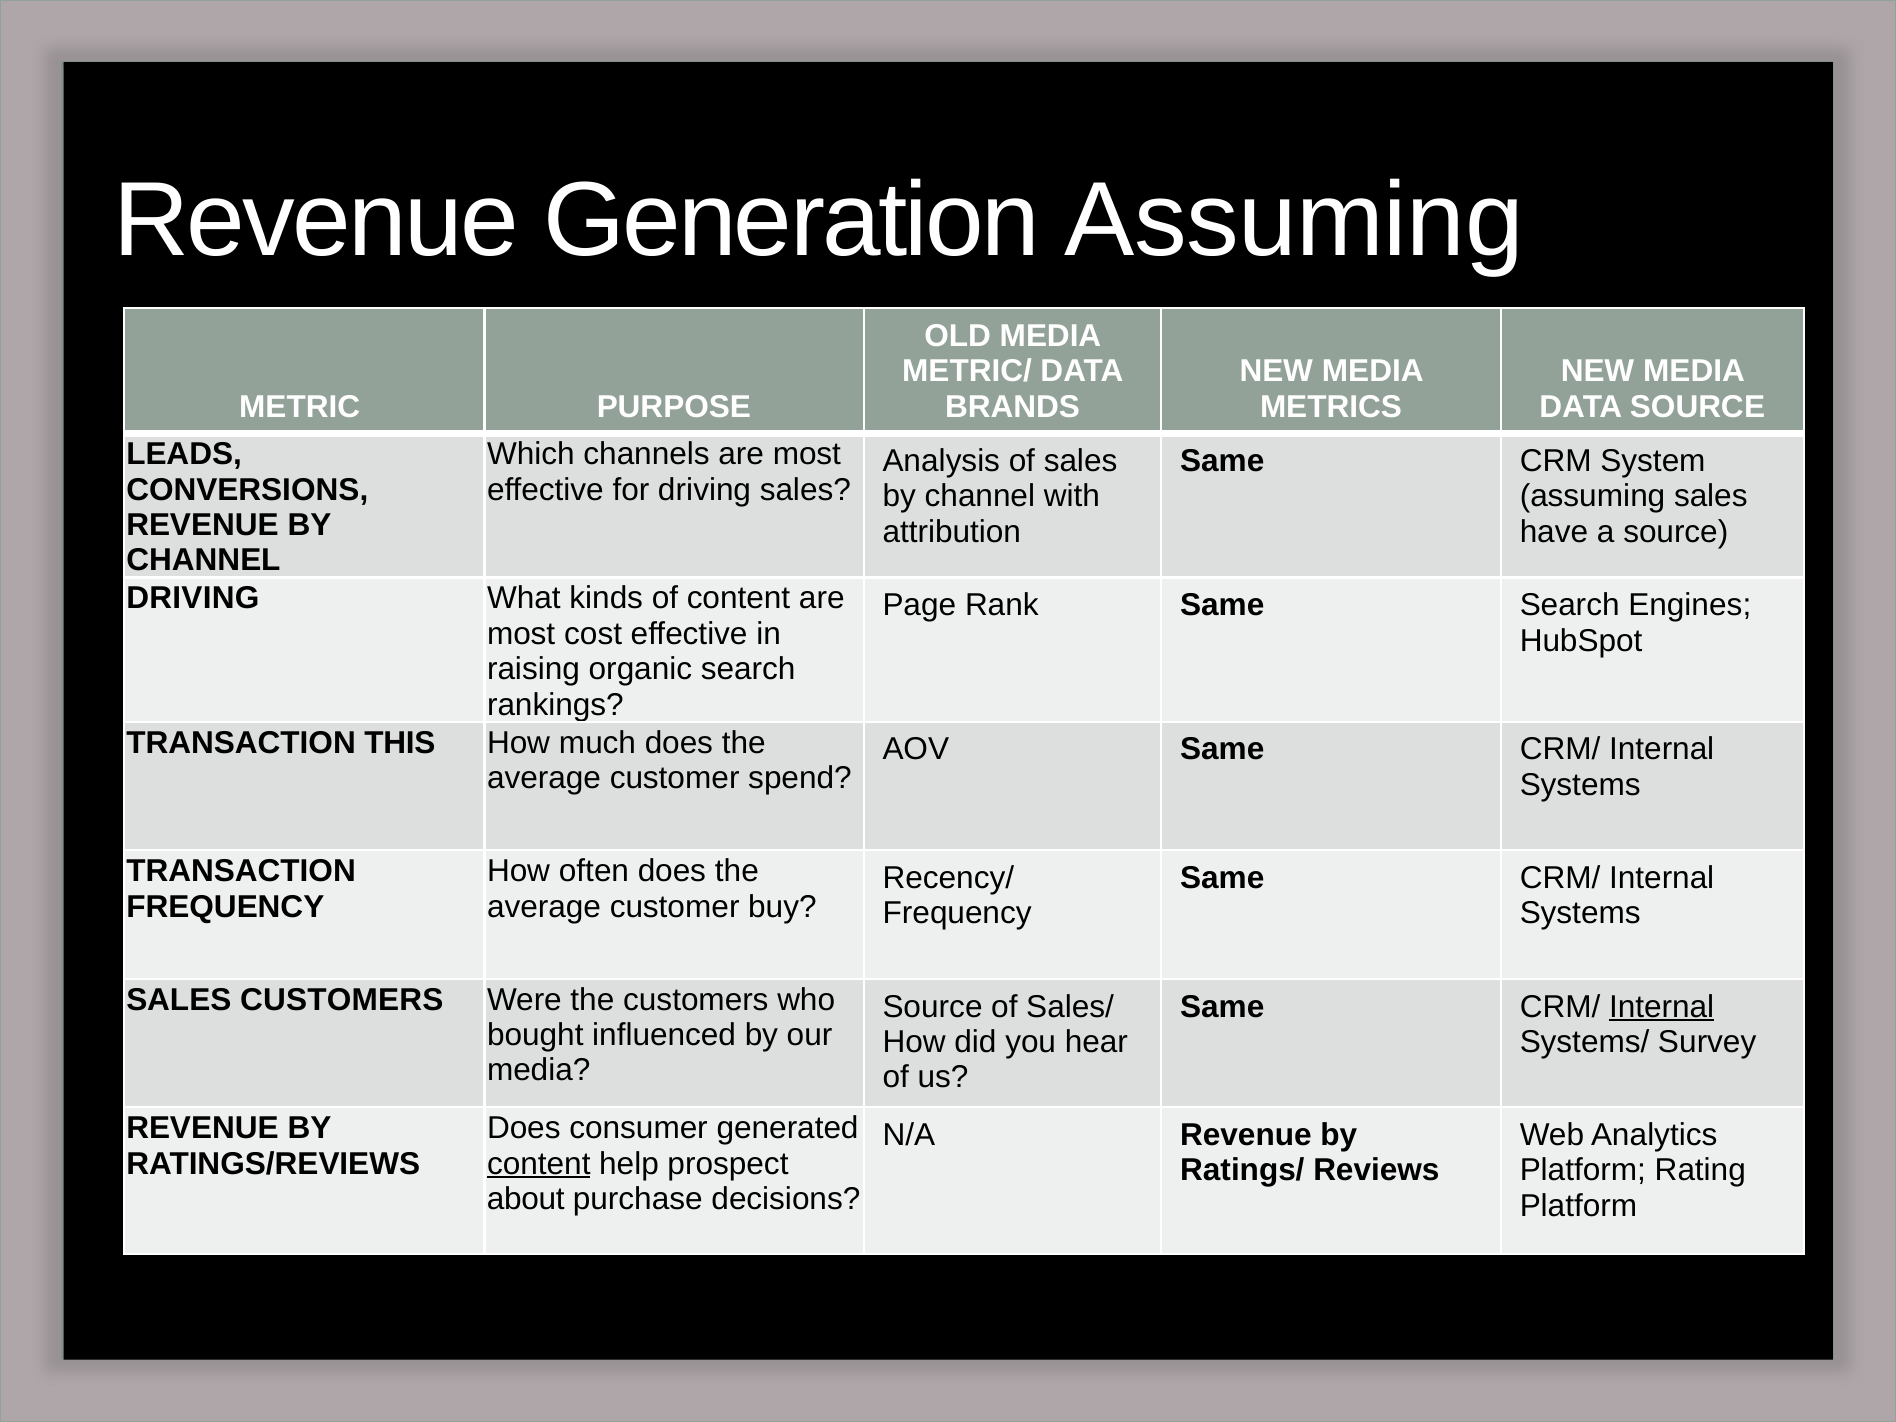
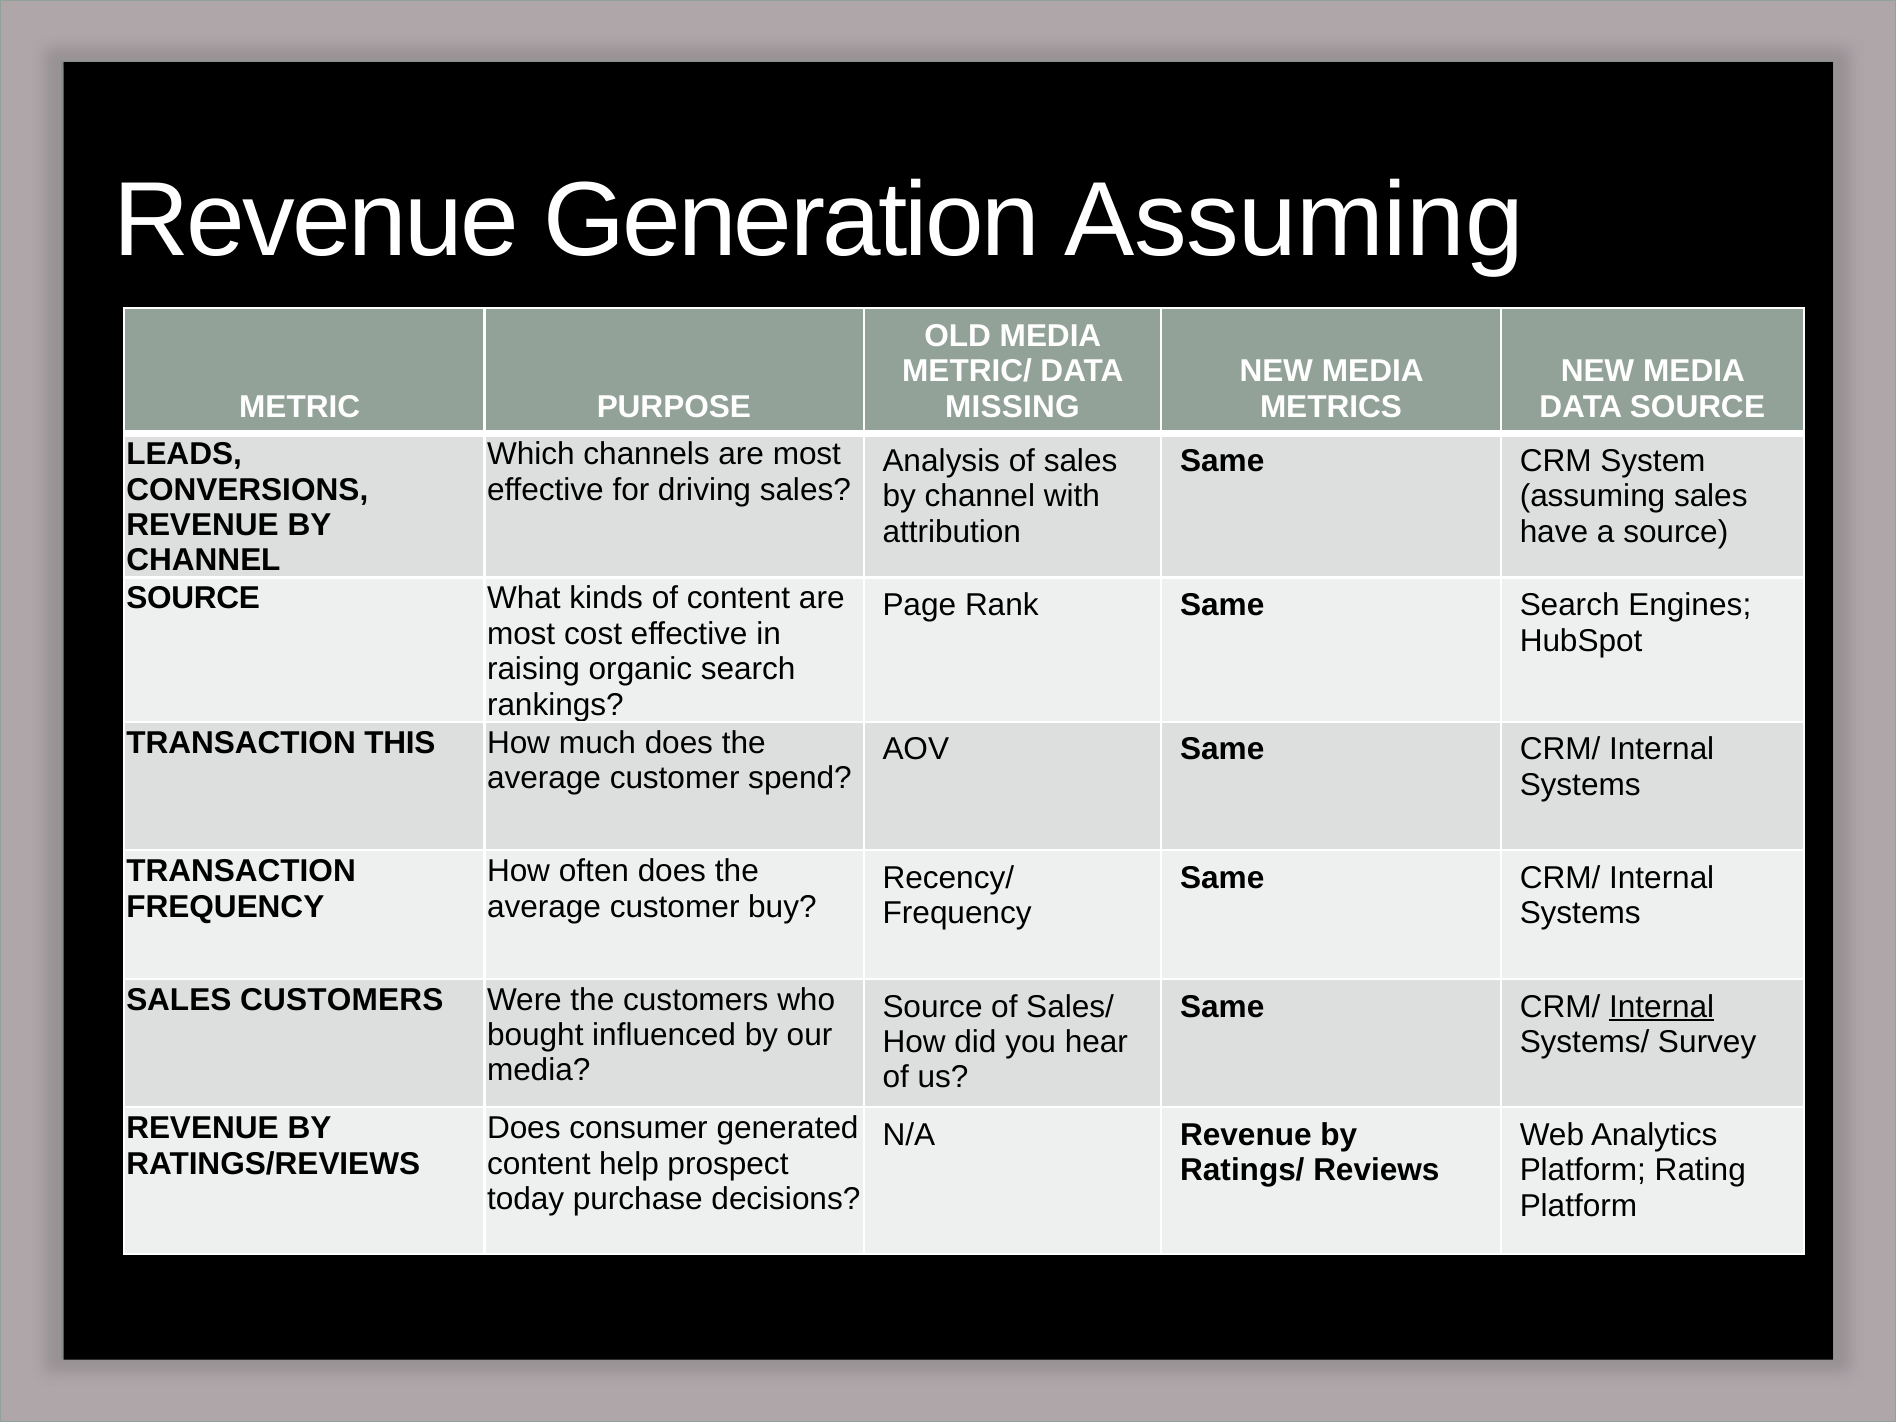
BRANDS: BRANDS -> MISSING
DRIVING at (193, 598): DRIVING -> SOURCE
content at (539, 1164) underline: present -> none
about: about -> today
